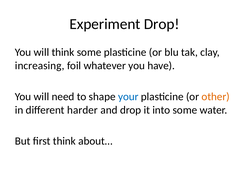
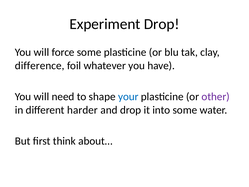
will think: think -> force
increasing: increasing -> difference
other colour: orange -> purple
